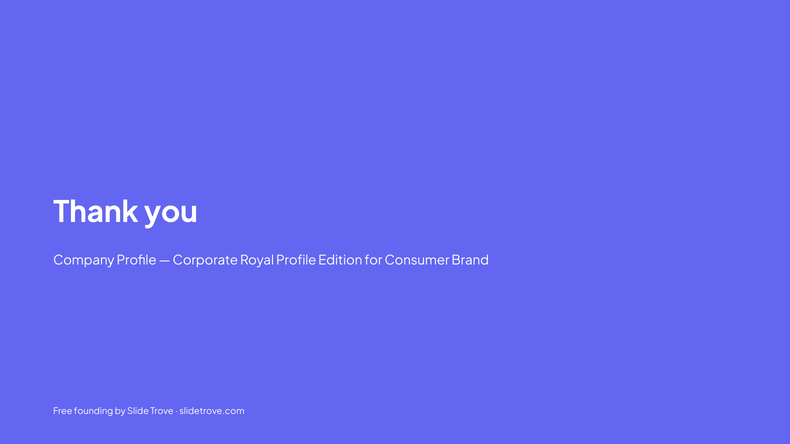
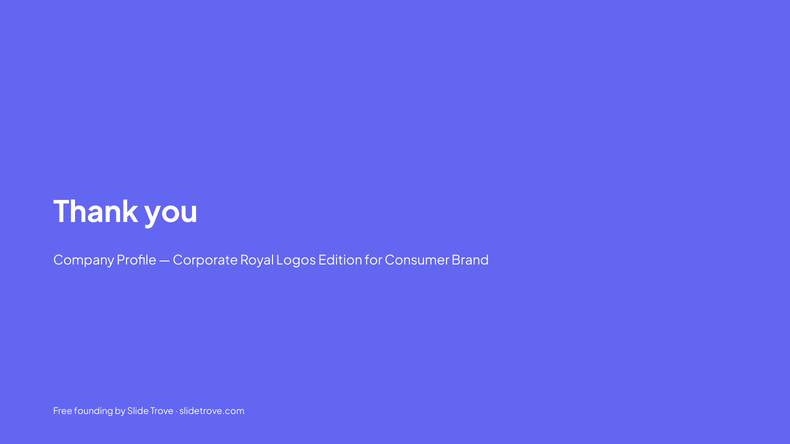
Royal Profile: Profile -> Logos
